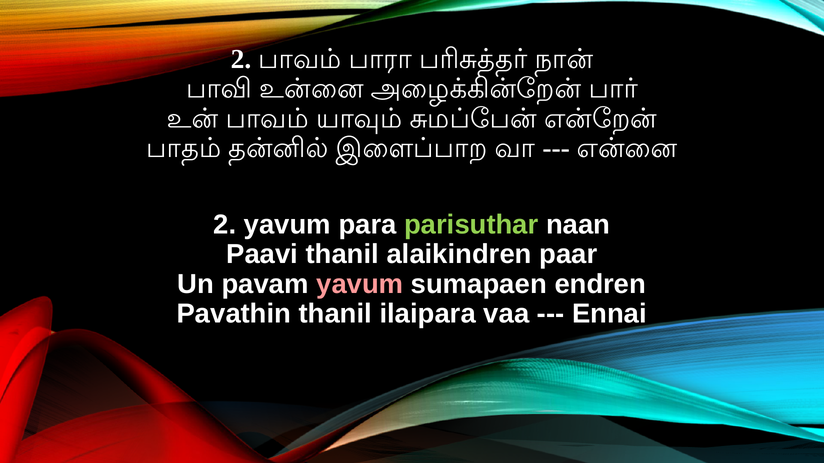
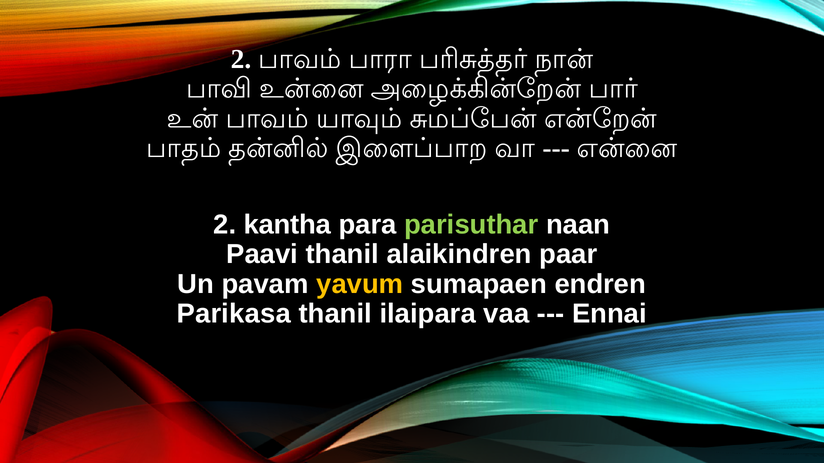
2 yavum: yavum -> kantha
yavum at (360, 284) colour: pink -> yellow
Pavathin: Pavathin -> Parikasa
